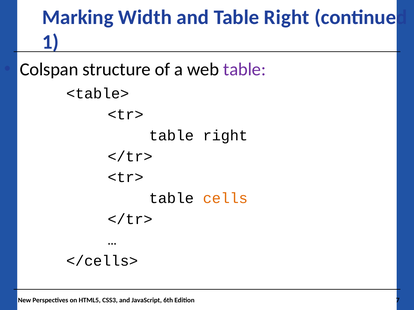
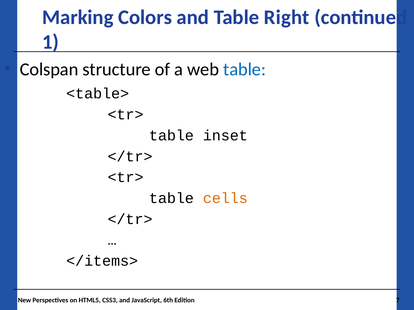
Width: Width -> Colors
table at (245, 70) colour: purple -> blue
right at (225, 136): right -> inset
</cells>: </cells> -> </items>
